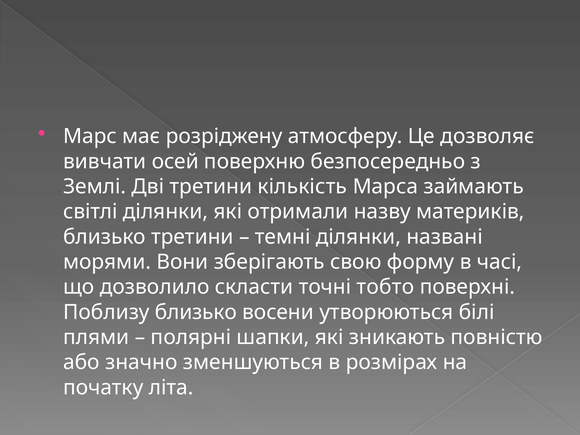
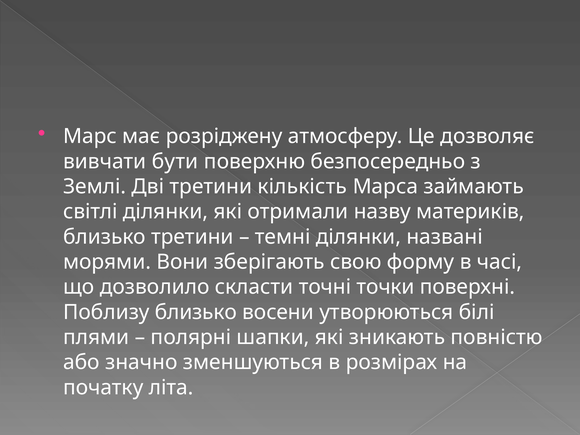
осей: осей -> бути
тобто: тобто -> точки
